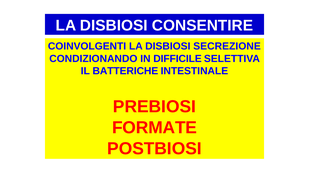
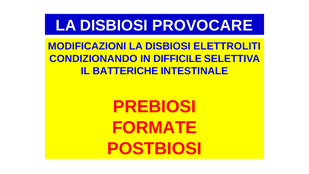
CONSENTIRE: CONSENTIRE -> PROVOCARE
COINVOLGENTI: COINVOLGENTI -> MODIFICAZIONI
SECREZIONE: SECREZIONE -> ELETTROLITI
